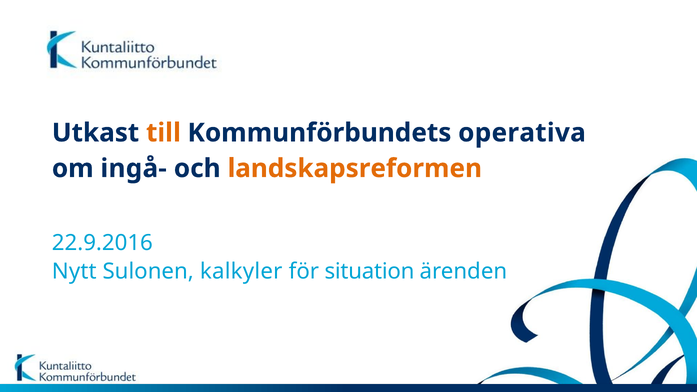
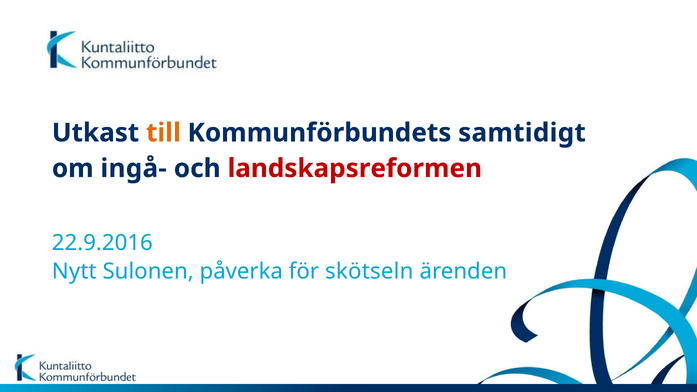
operativa: operativa -> samtidigt
landskapsreformen colour: orange -> red
kalkyler: kalkyler -> påverka
situation: situation -> skötseln
